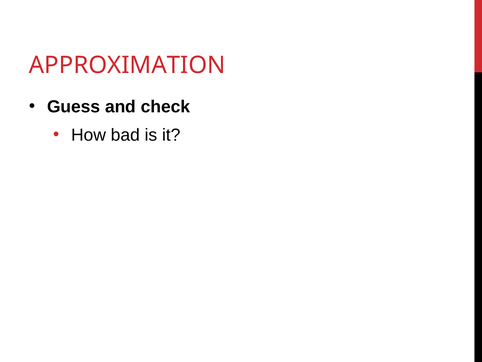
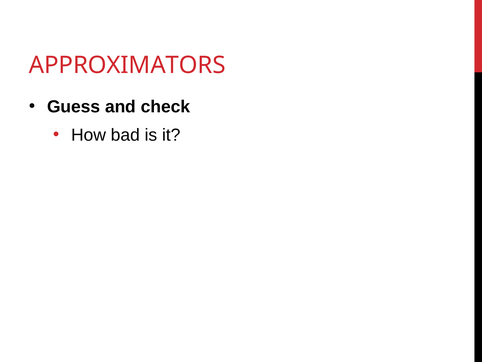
APPROXIMATION: APPROXIMATION -> APPROXIMATORS
